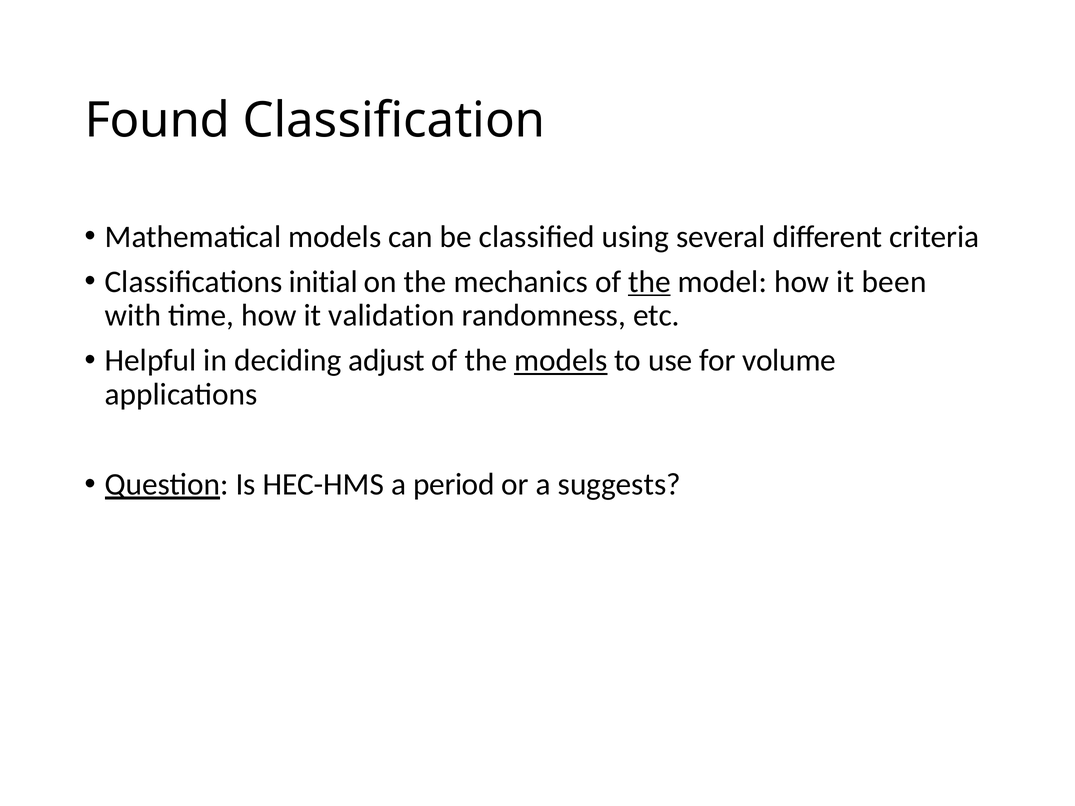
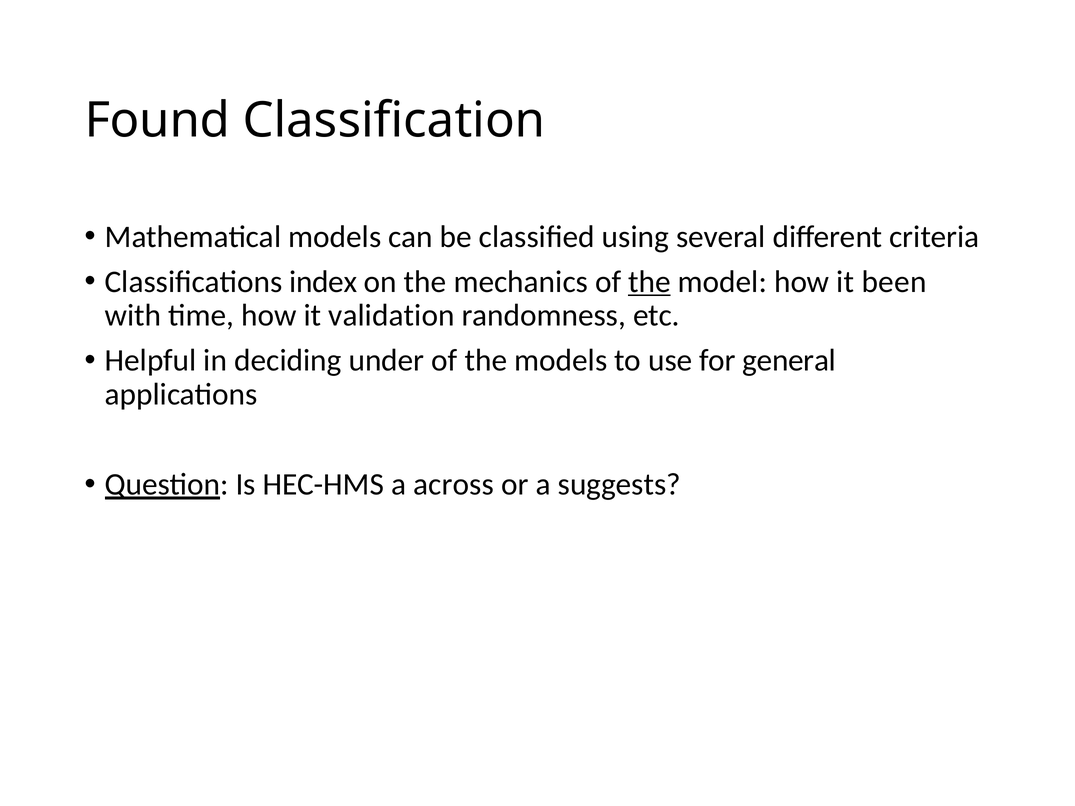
initial: initial -> index
adjust: adjust -> under
models at (561, 361) underline: present -> none
volume: volume -> general
period: period -> across
